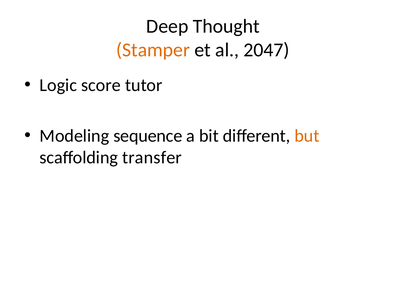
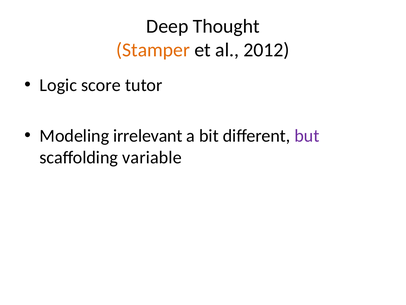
2047: 2047 -> 2012
sequence: sequence -> irrelevant
but colour: orange -> purple
transfer: transfer -> variable
